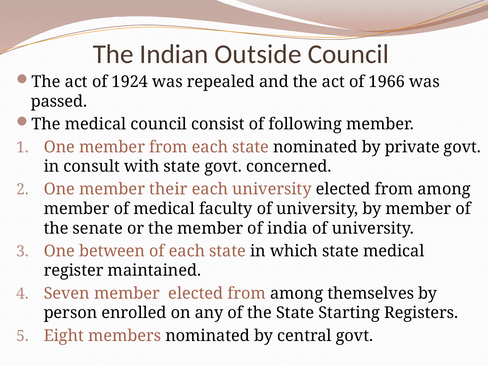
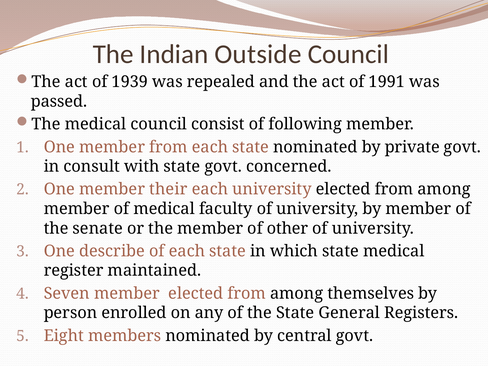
1924: 1924 -> 1939
1966: 1966 -> 1991
india: india -> other
between: between -> describe
Starting: Starting -> General
